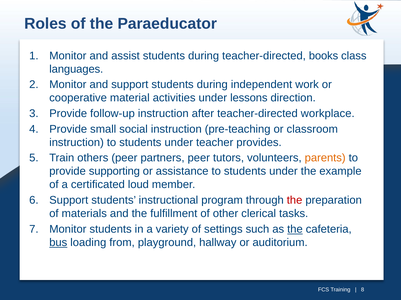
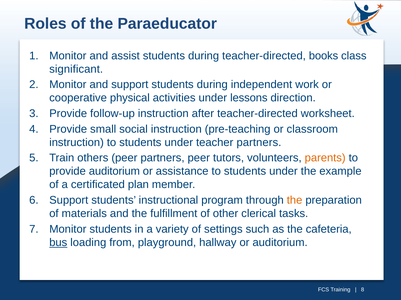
languages: languages -> significant
material: material -> physical
workplace: workplace -> worksheet
teacher provides: provides -> partners
provide supporting: supporting -> auditorium
loud: loud -> plan
the at (295, 201) colour: red -> orange
the at (295, 230) underline: present -> none
